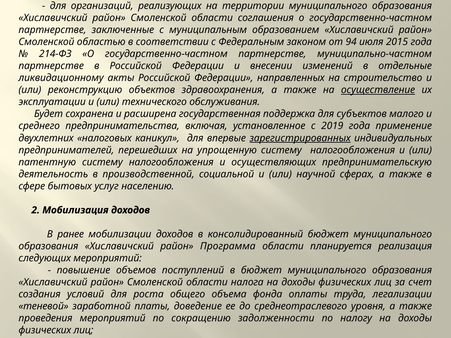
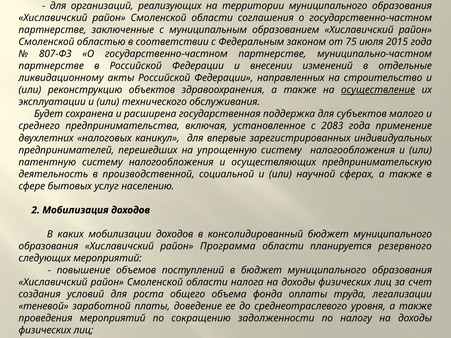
94: 94 -> 75
214-ФЗ: 214-ФЗ -> 807-ФЗ
2019: 2019 -> 2083
зарегистрированных underline: present -> none
ранее: ранее -> каких
реализация: реализация -> резервного
